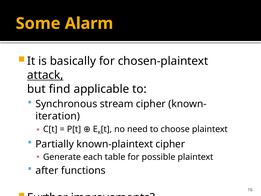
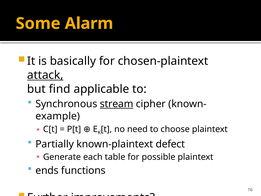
stream underline: none -> present
iteration: iteration -> example
known-plaintext cipher: cipher -> defect
after: after -> ends
